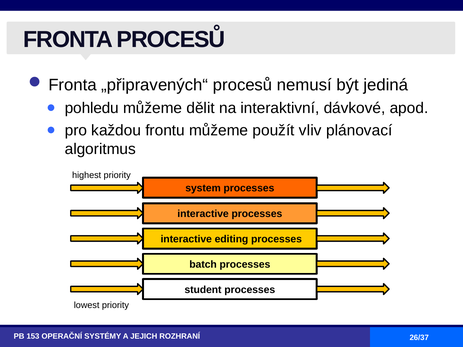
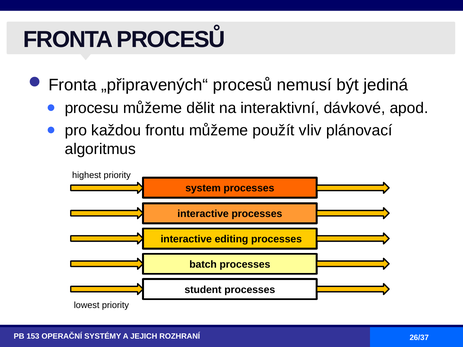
pohledu: pohledu -> procesu
